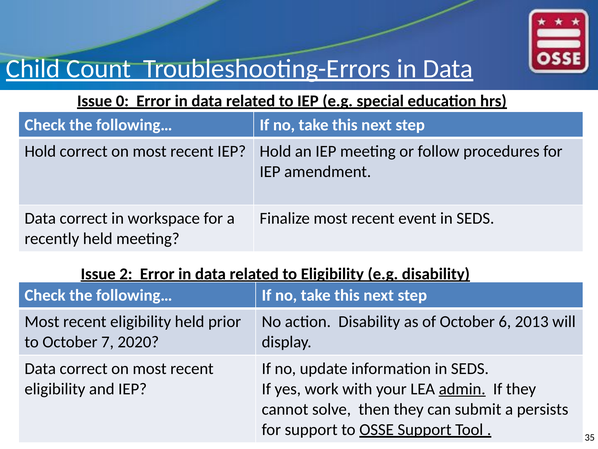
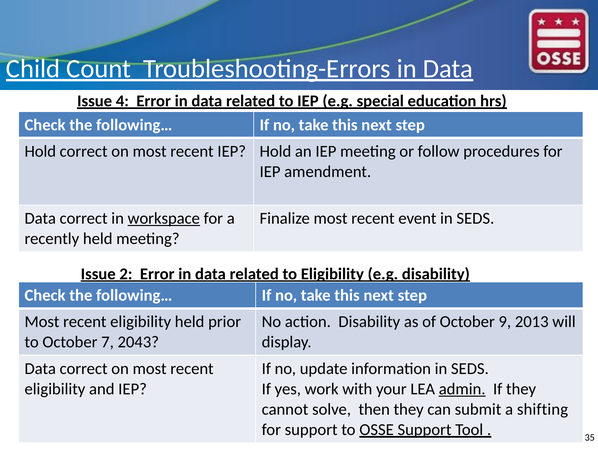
0: 0 -> 4
workspace underline: none -> present
6: 6 -> 9
2020: 2020 -> 2043
persists: persists -> shifting
